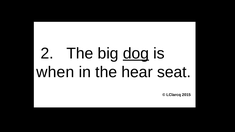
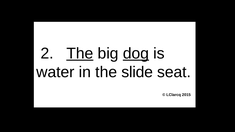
The at (80, 53) underline: none -> present
when: when -> water
hear: hear -> slide
